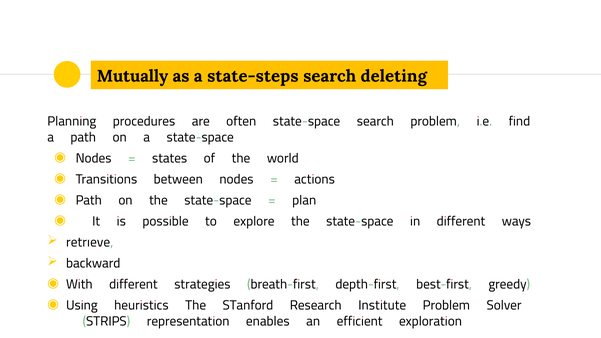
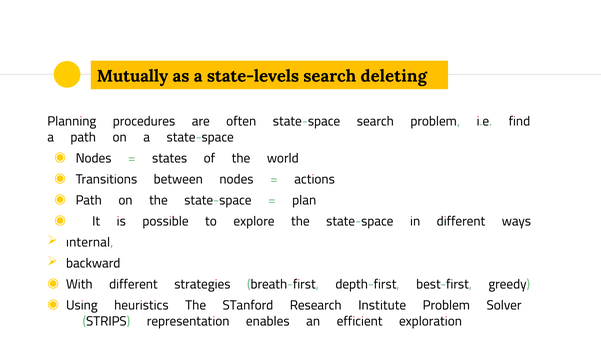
state-steps: state-steps -> state-levels
retrieve: retrieve -> internal
